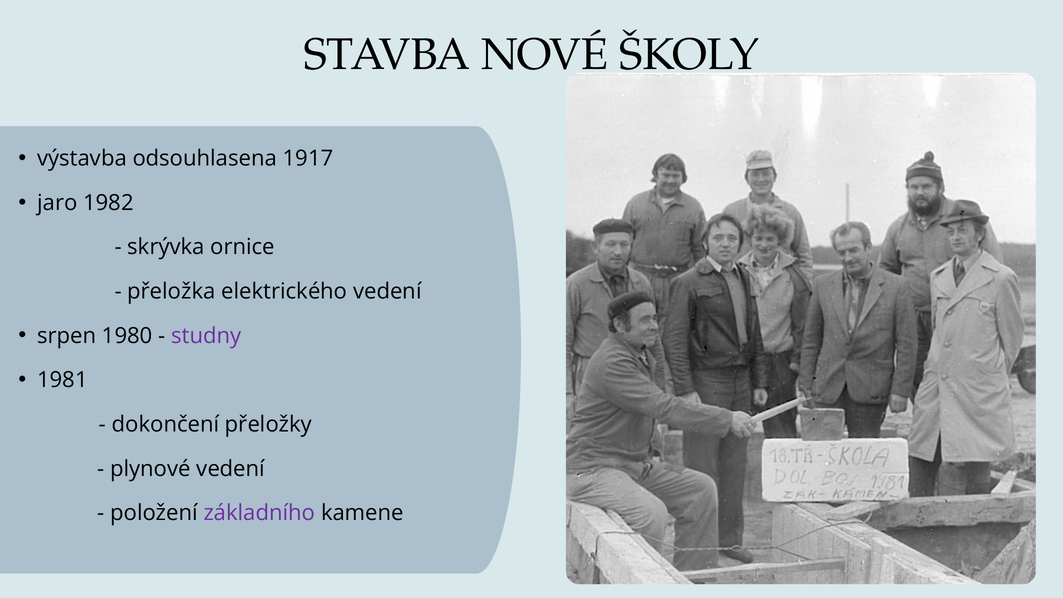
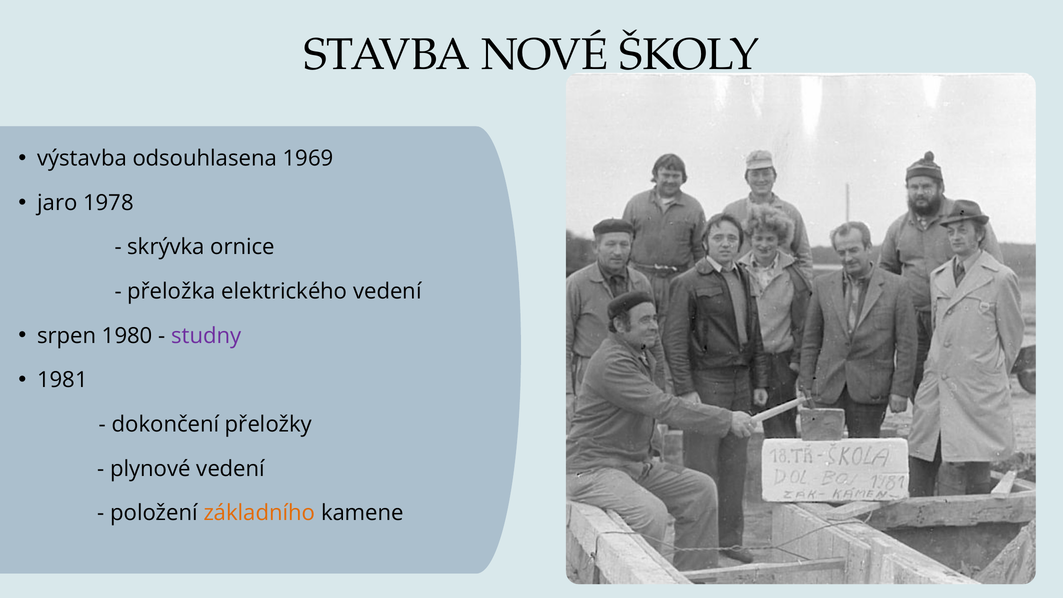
1917: 1917 -> 1969
1982: 1982 -> 1978
základního colour: purple -> orange
